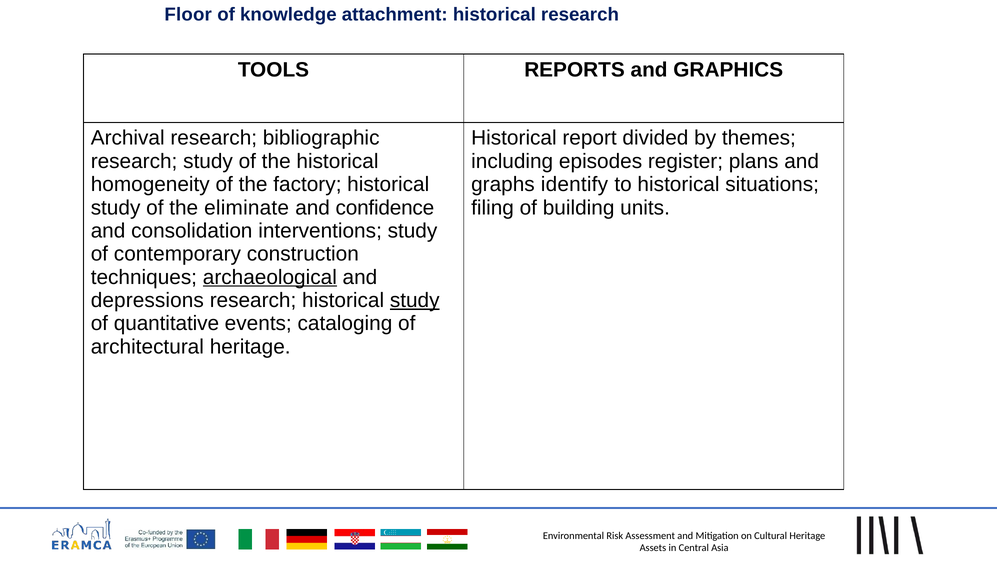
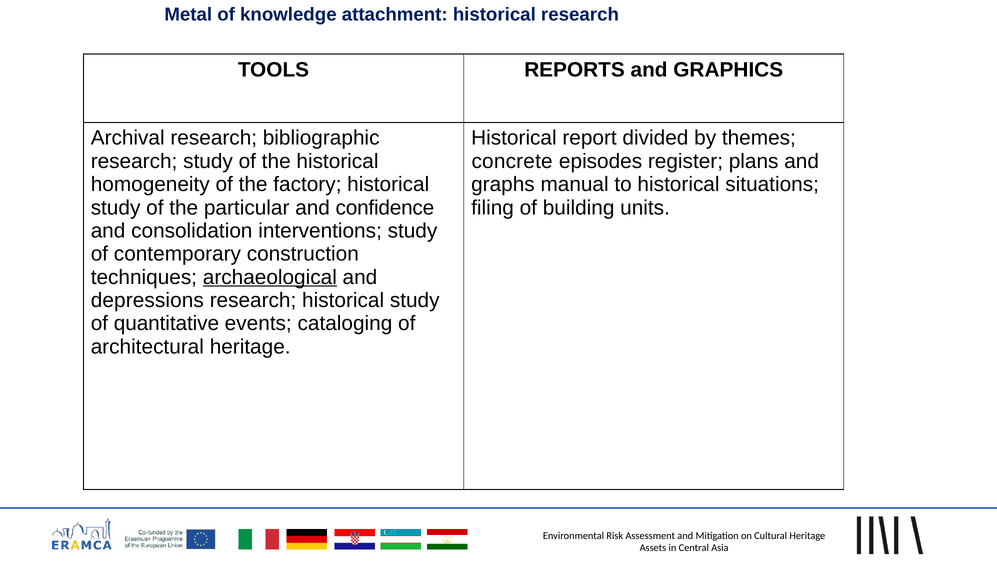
Floor: Floor -> Metal
including: including -> concrete
identify: identify -> manual
eliminate: eliminate -> particular
study at (415, 300) underline: present -> none
